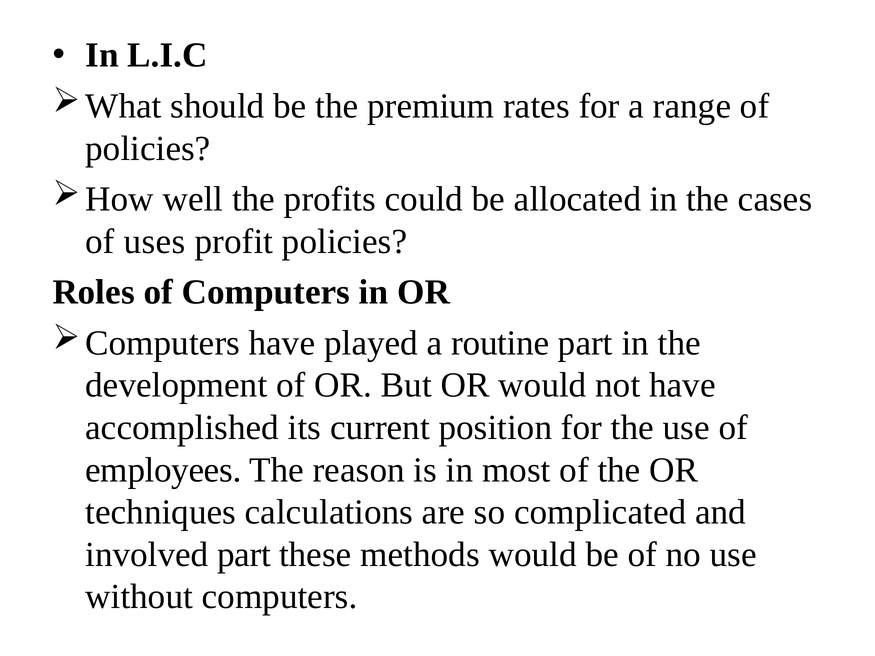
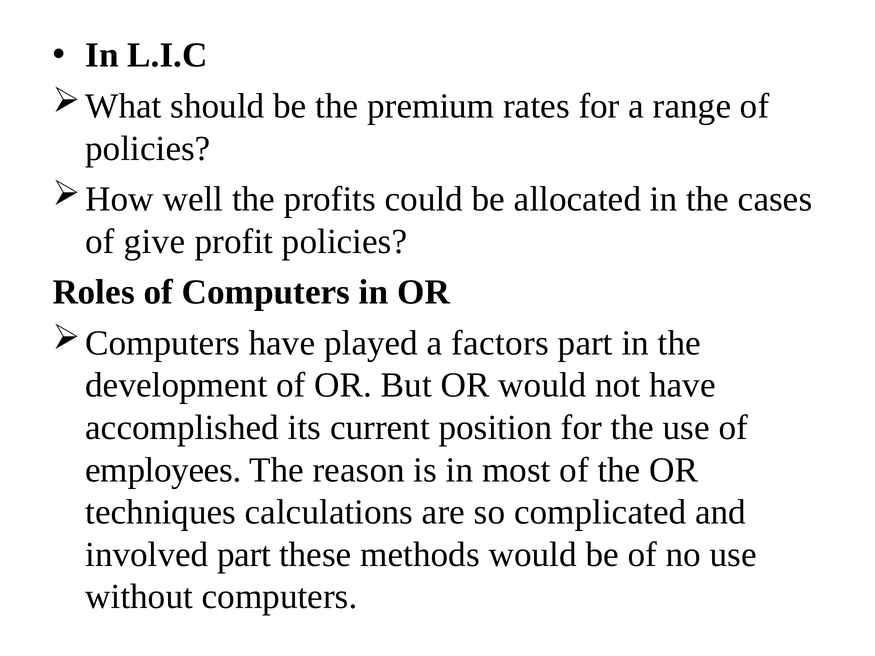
uses: uses -> give
routine: routine -> factors
